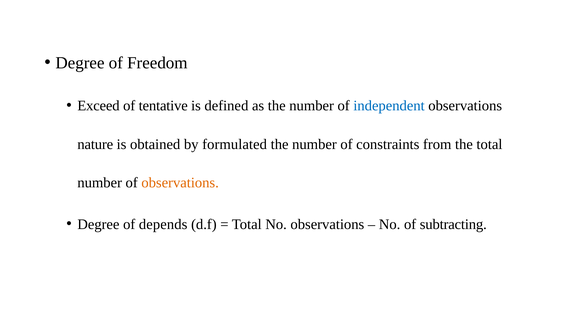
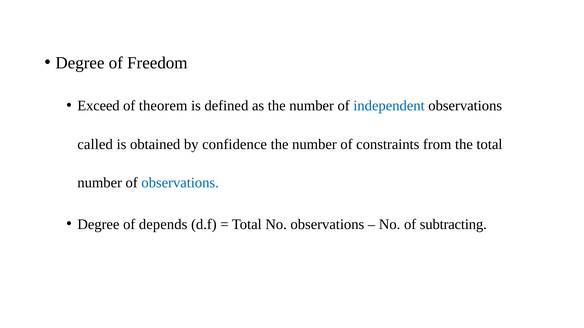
tentative: tentative -> theorem
nature: nature -> called
formulated: formulated -> confidence
observations at (180, 183) colour: orange -> blue
